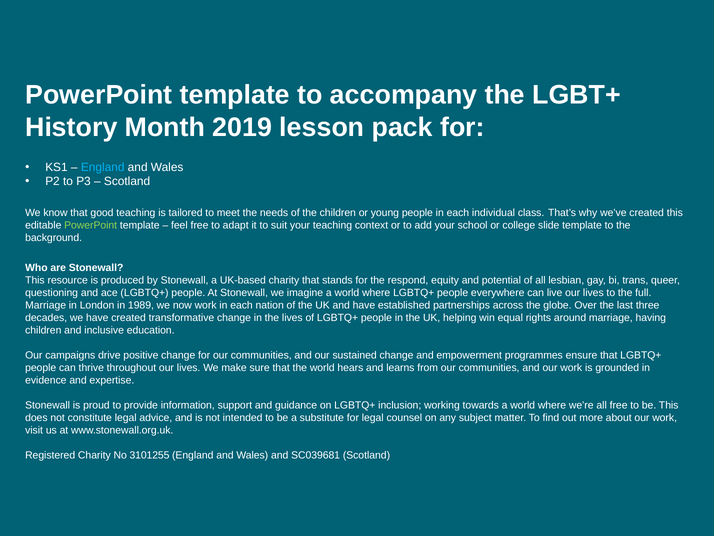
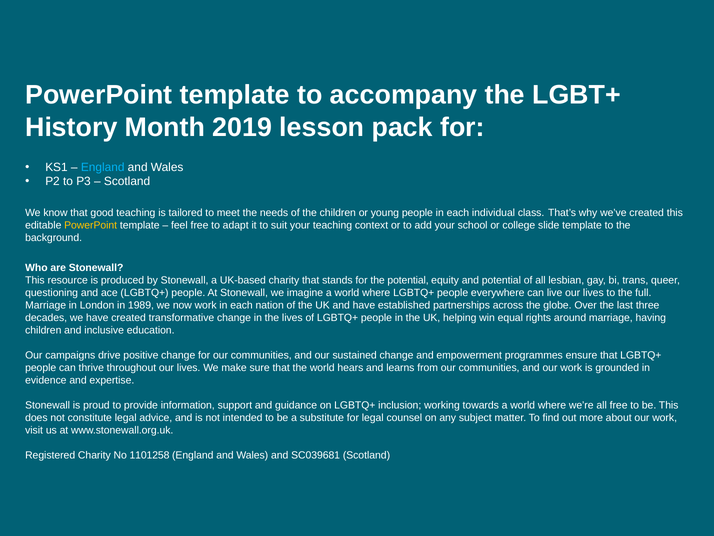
PowerPoint at (91, 225) colour: light green -> yellow
the respond: respond -> potential
3101255: 3101255 -> 1101258
